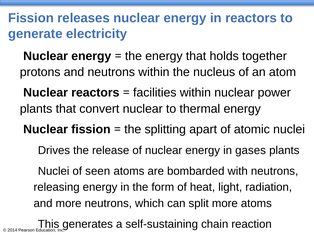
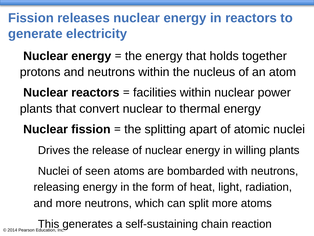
gases: gases -> willing
